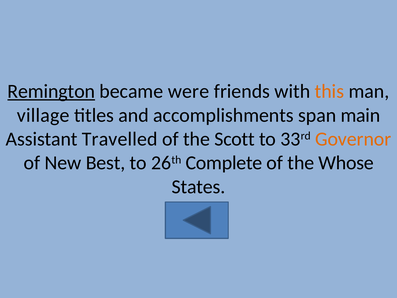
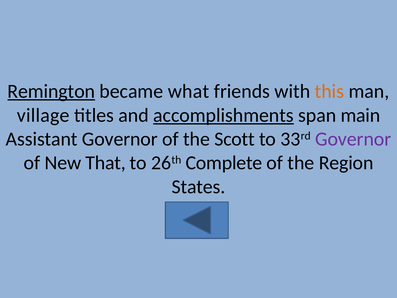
were: were -> what
accomplishments underline: none -> present
Assistant Travelled: Travelled -> Governor
Governor at (353, 139) colour: orange -> purple
Best: Best -> That
Whose: Whose -> Region
